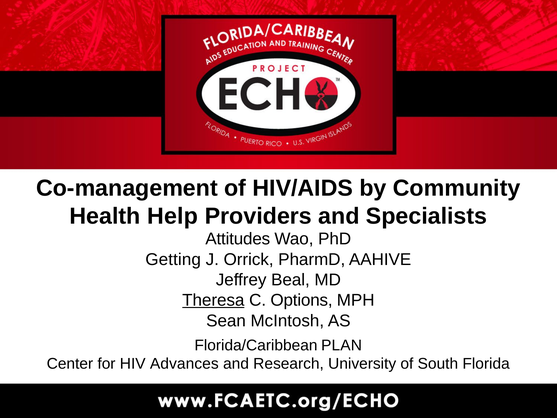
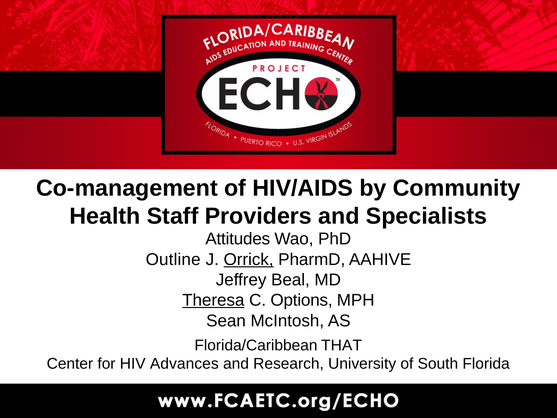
Help: Help -> Staff
Getting: Getting -> Outline
Orrick underline: none -> present
PLAN: PLAN -> THAT
